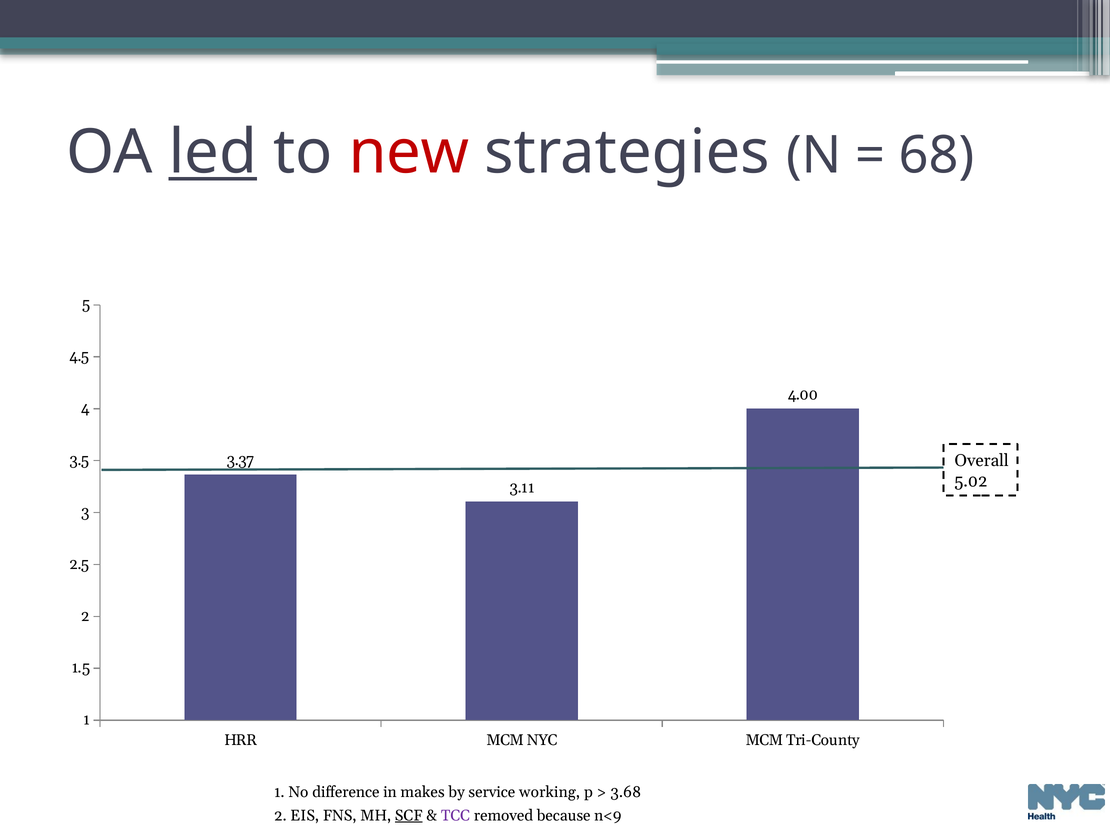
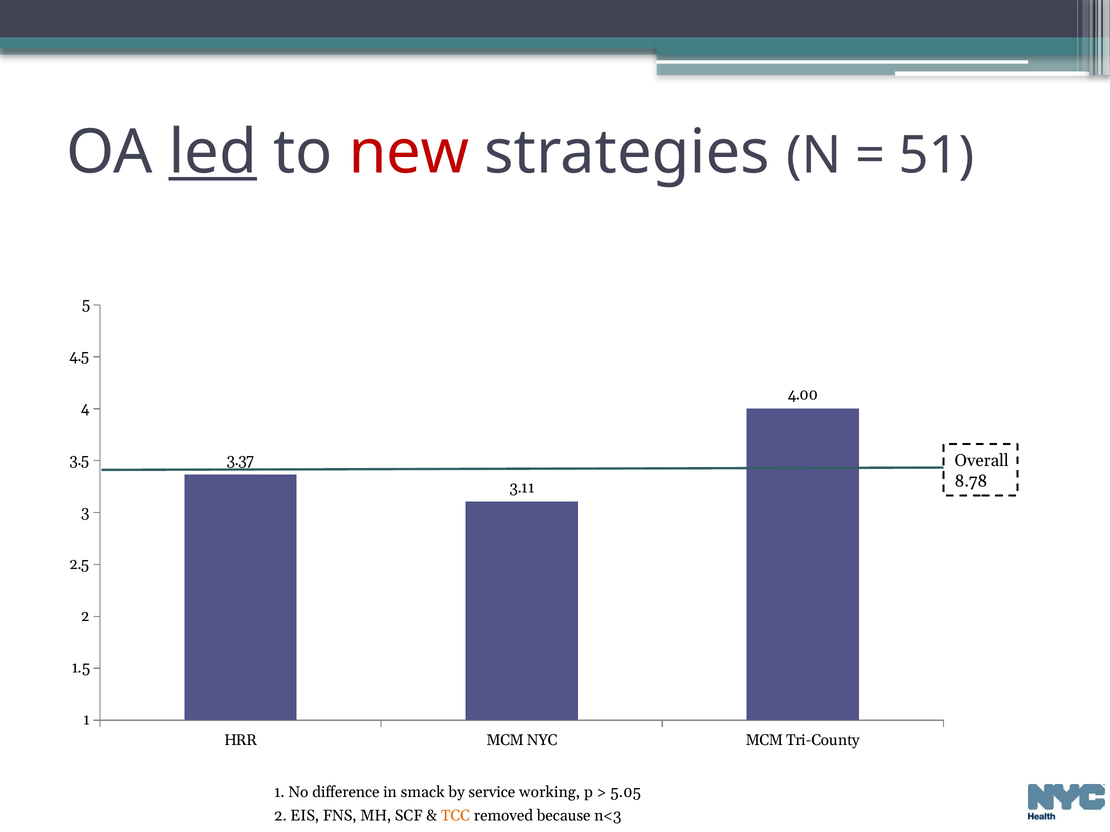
68: 68 -> 51
5.02: 5.02 -> 8.78
makes: makes -> smack
3.68: 3.68 -> 5.05
SCF underline: present -> none
TCC colour: purple -> orange
n<9: n<9 -> n<3
